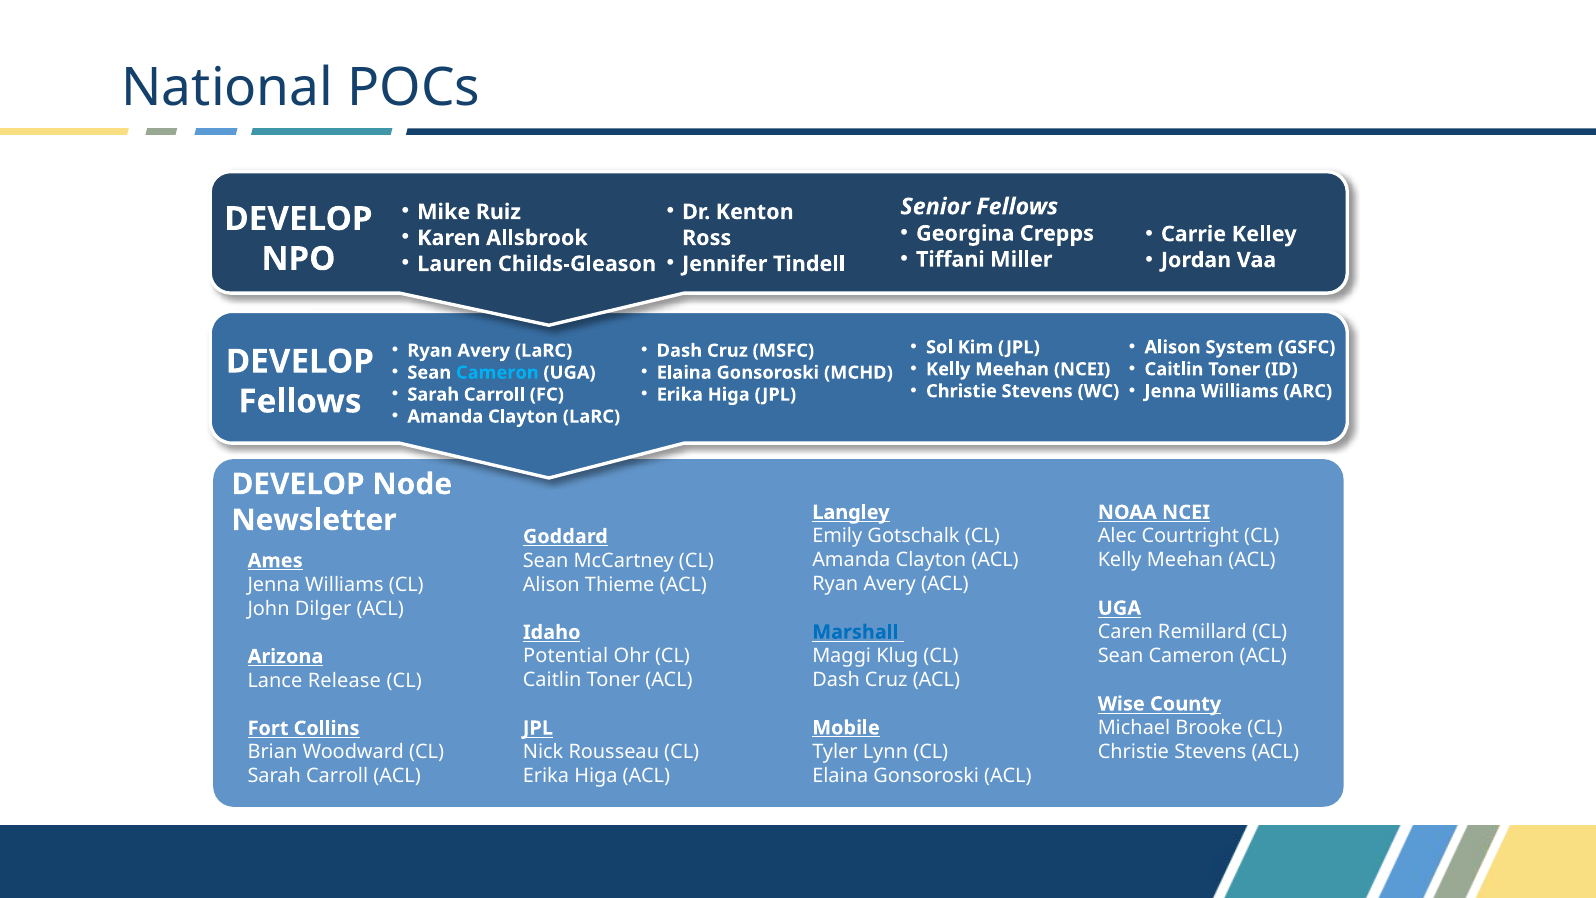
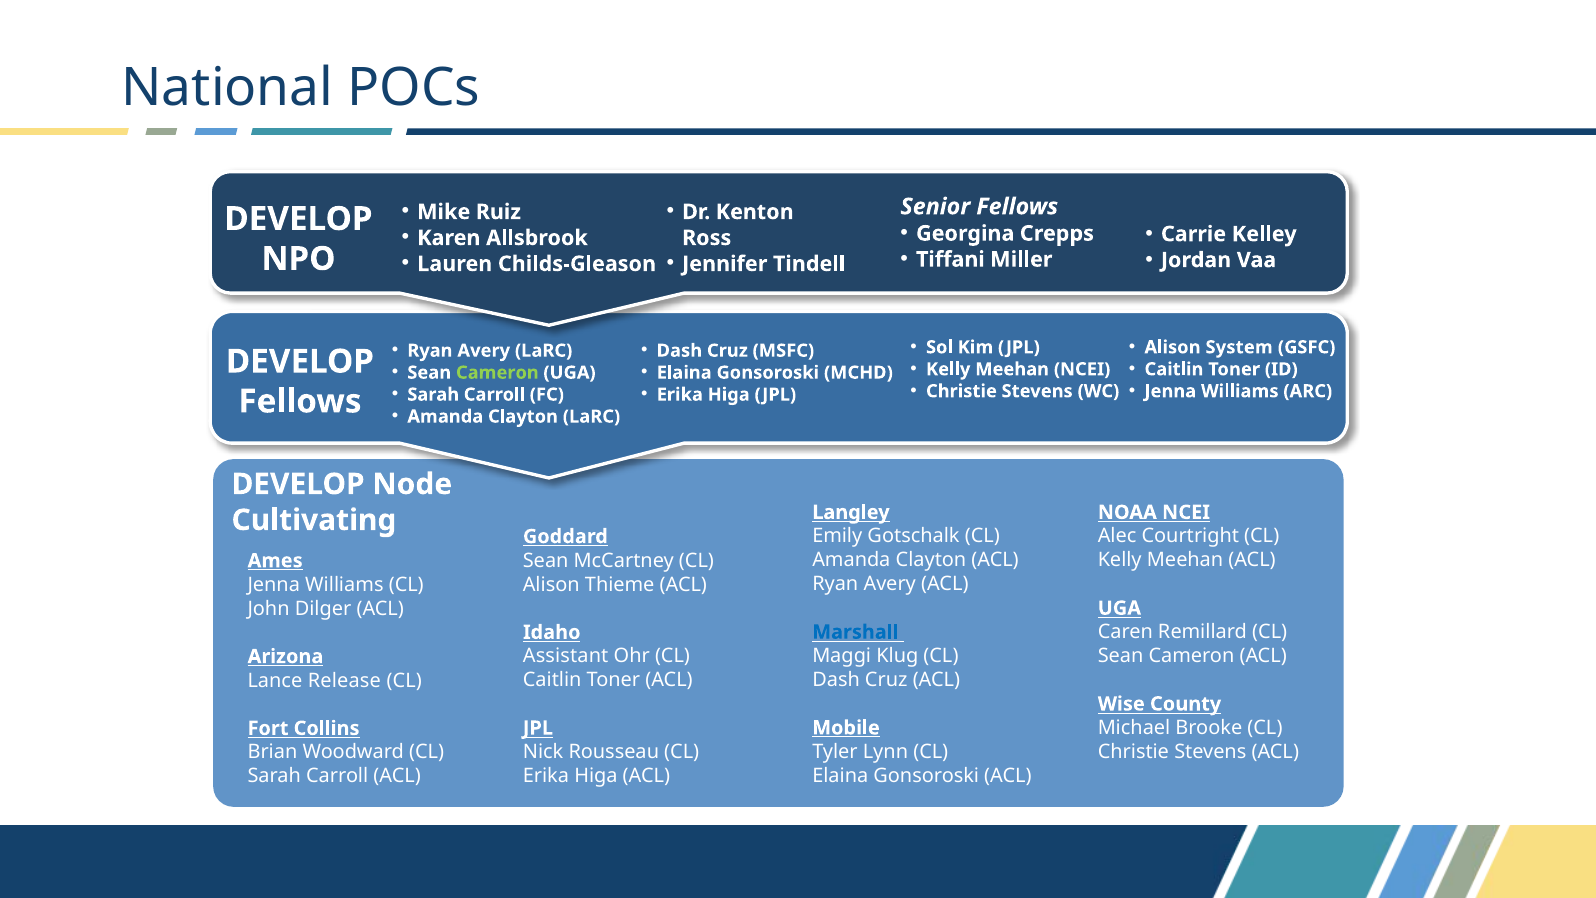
Cameron at (497, 373) colour: light blue -> light green
Newsletter: Newsletter -> Cultivating
Potential: Potential -> Assistant
